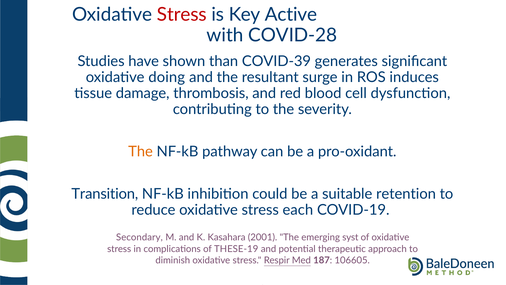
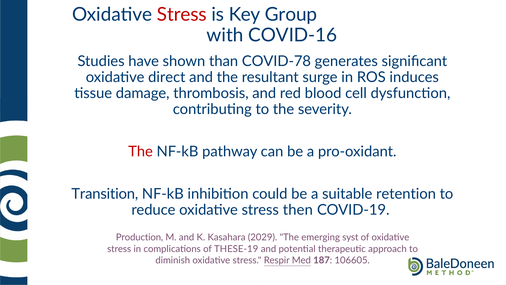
Active: Active -> Group
COVID-28: COVID-28 -> COVID-16
COVID-39: COVID-39 -> COVID-78
doing: doing -> direct
The at (141, 151) colour: orange -> red
each: each -> then
Secondary: Secondary -> Production
2001: 2001 -> 2029
